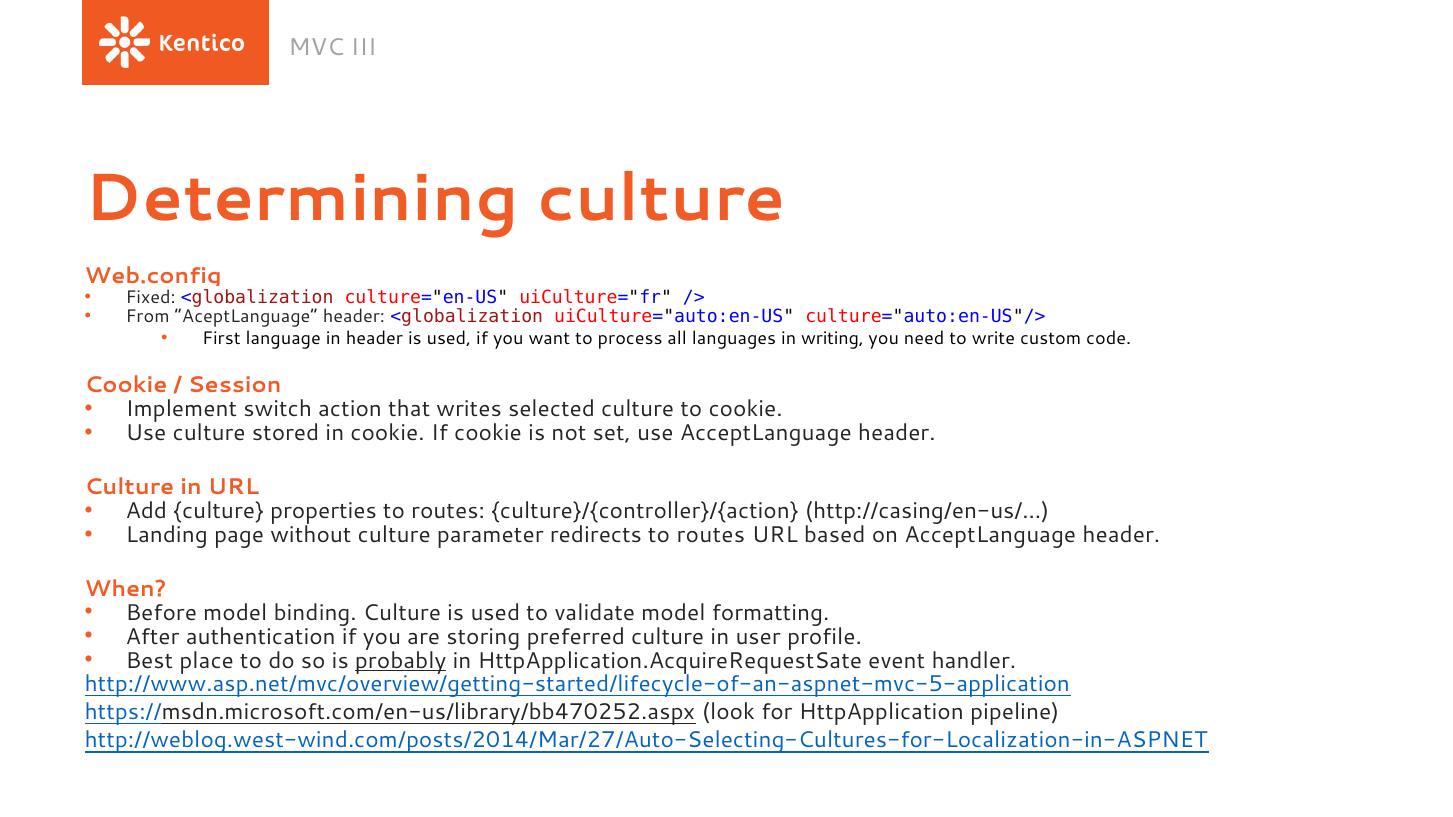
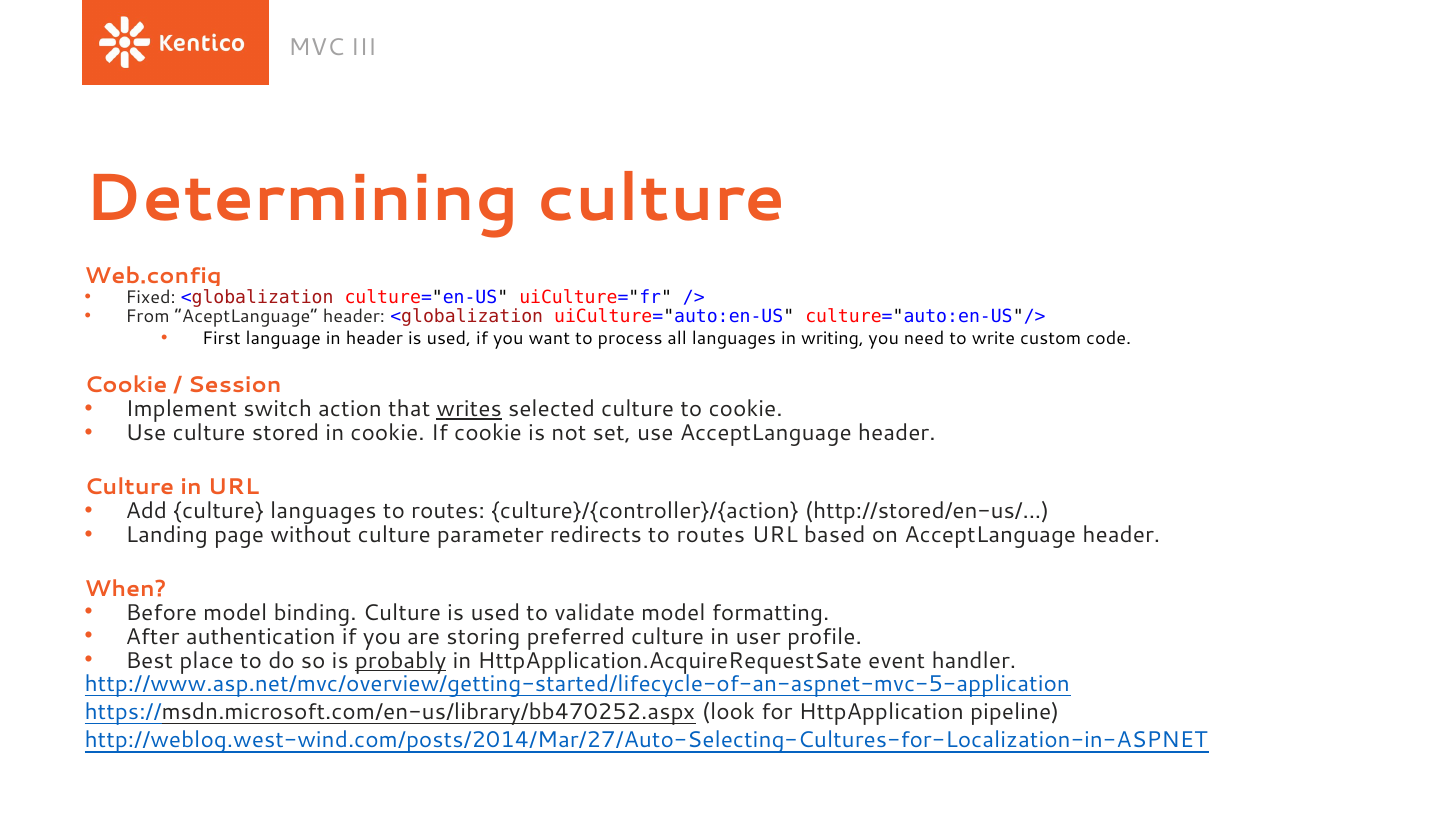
writes underline: none -> present
culture properties: properties -> languages
http://casing/en-us/: http://casing/en-us/ -> http://stored/en-us/
